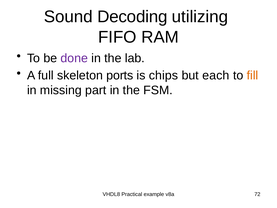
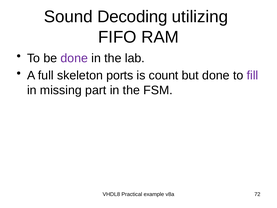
chips: chips -> count
but each: each -> done
fill colour: orange -> purple
